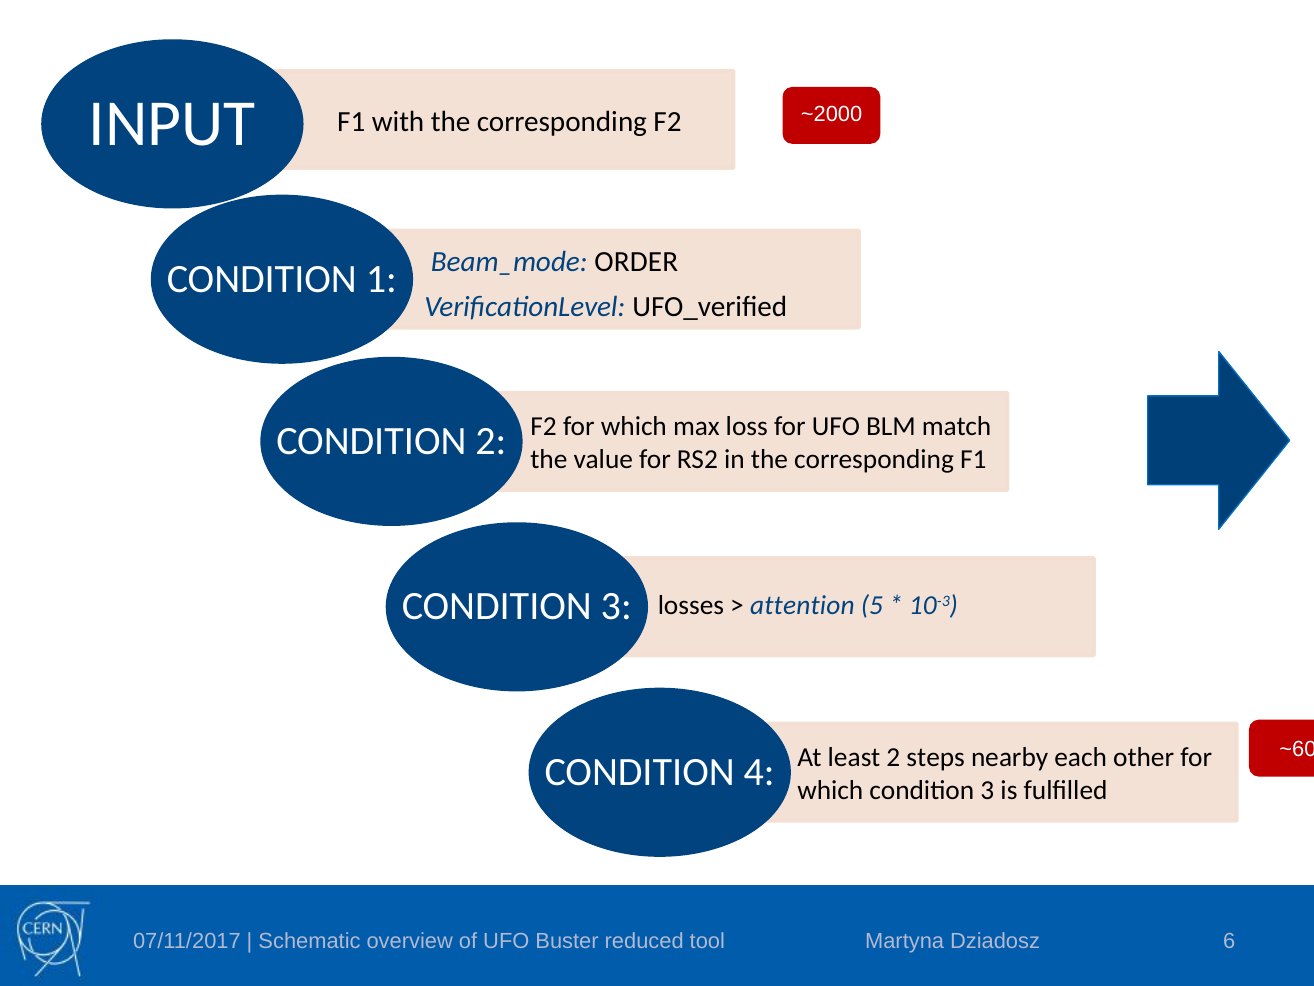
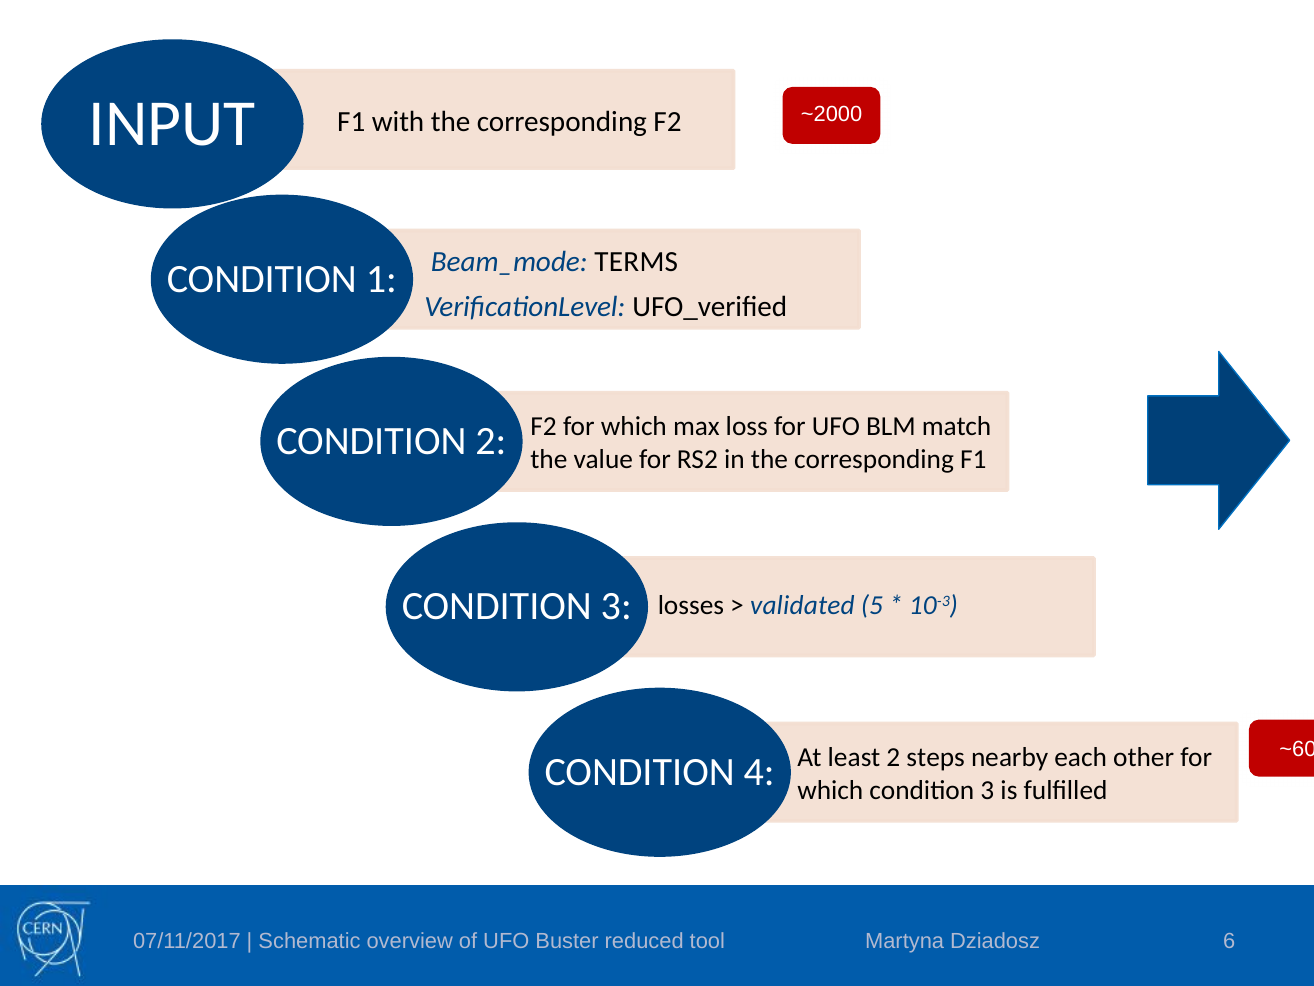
ORDER: ORDER -> TERMS
attention: attention -> validated
